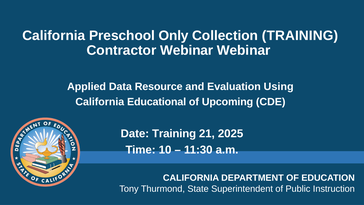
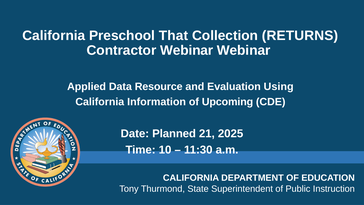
Only: Only -> That
Collection TRAINING: TRAINING -> RETURNS
Educational: Educational -> Information
Date Training: Training -> Planned
